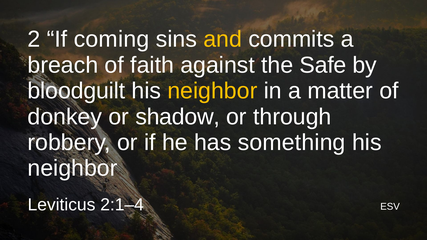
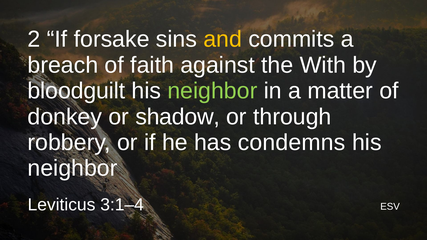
coming: coming -> forsake
Safe: Safe -> With
neighbor at (212, 91) colour: yellow -> light green
something: something -> condemns
2:1–4: 2:1–4 -> 3:1–4
